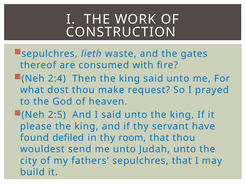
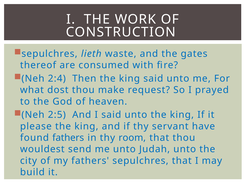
found defiled: defiled -> fathers
